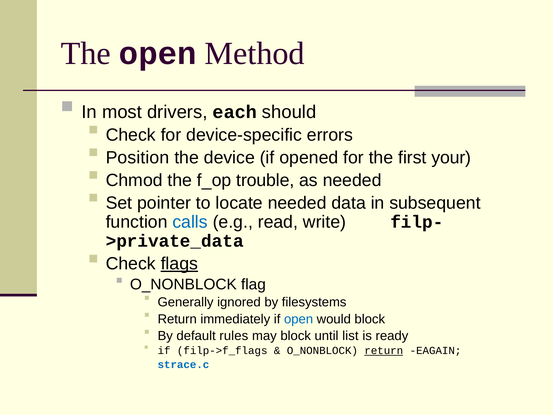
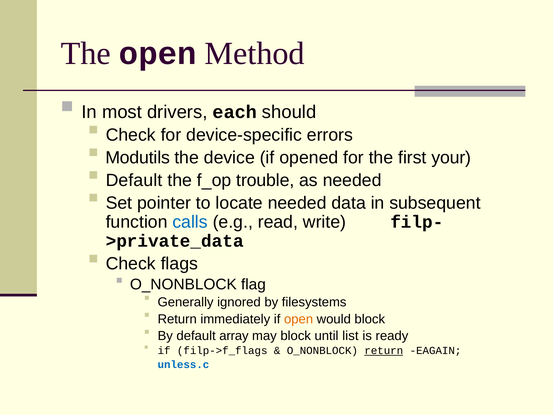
Position: Position -> Modutils
Chmod at (134, 180): Chmod -> Default
flags underline: present -> none
open at (299, 319) colour: blue -> orange
rules: rules -> array
strace.c: strace.c -> unless.c
